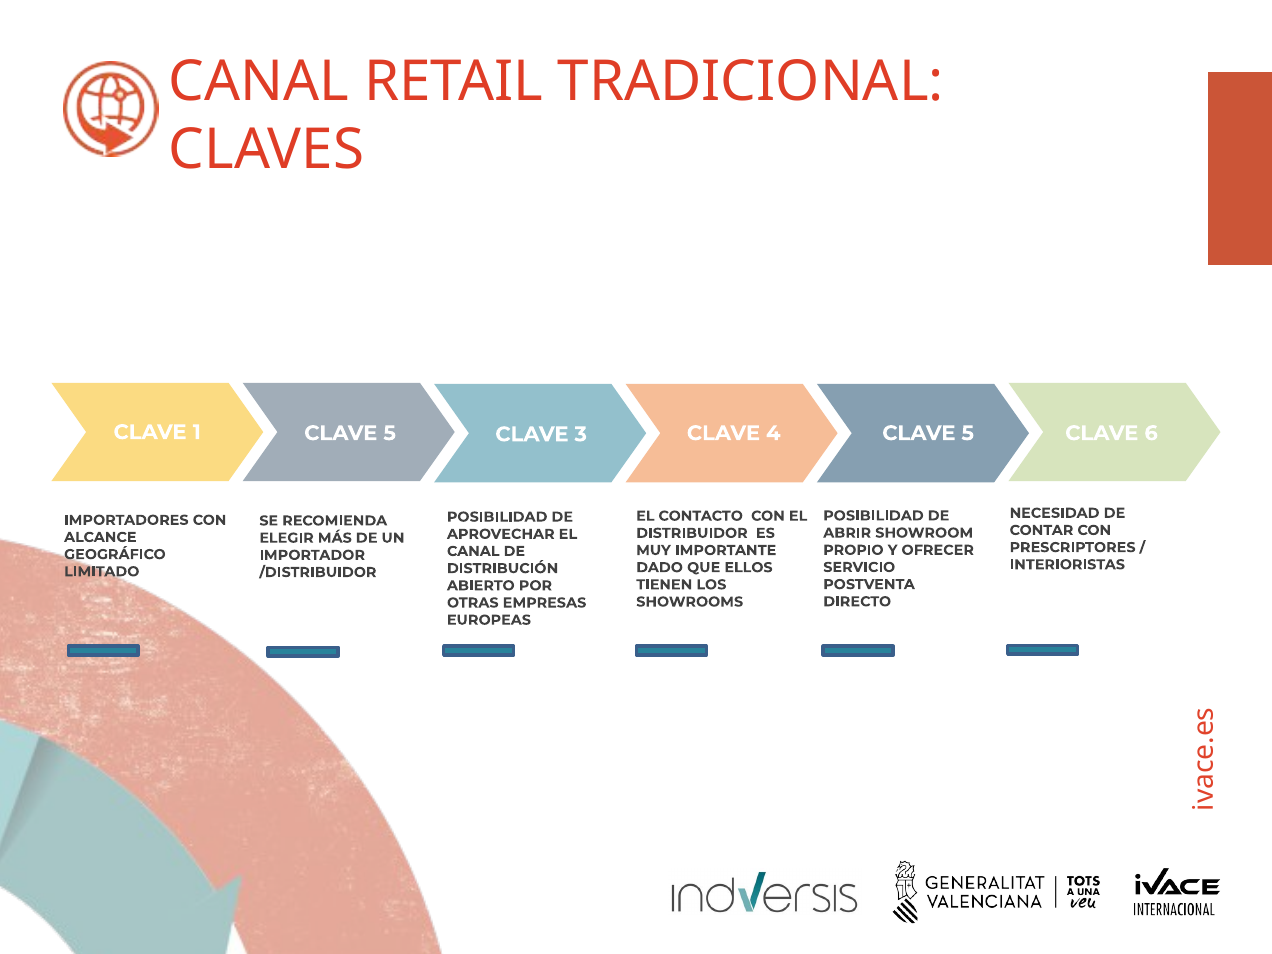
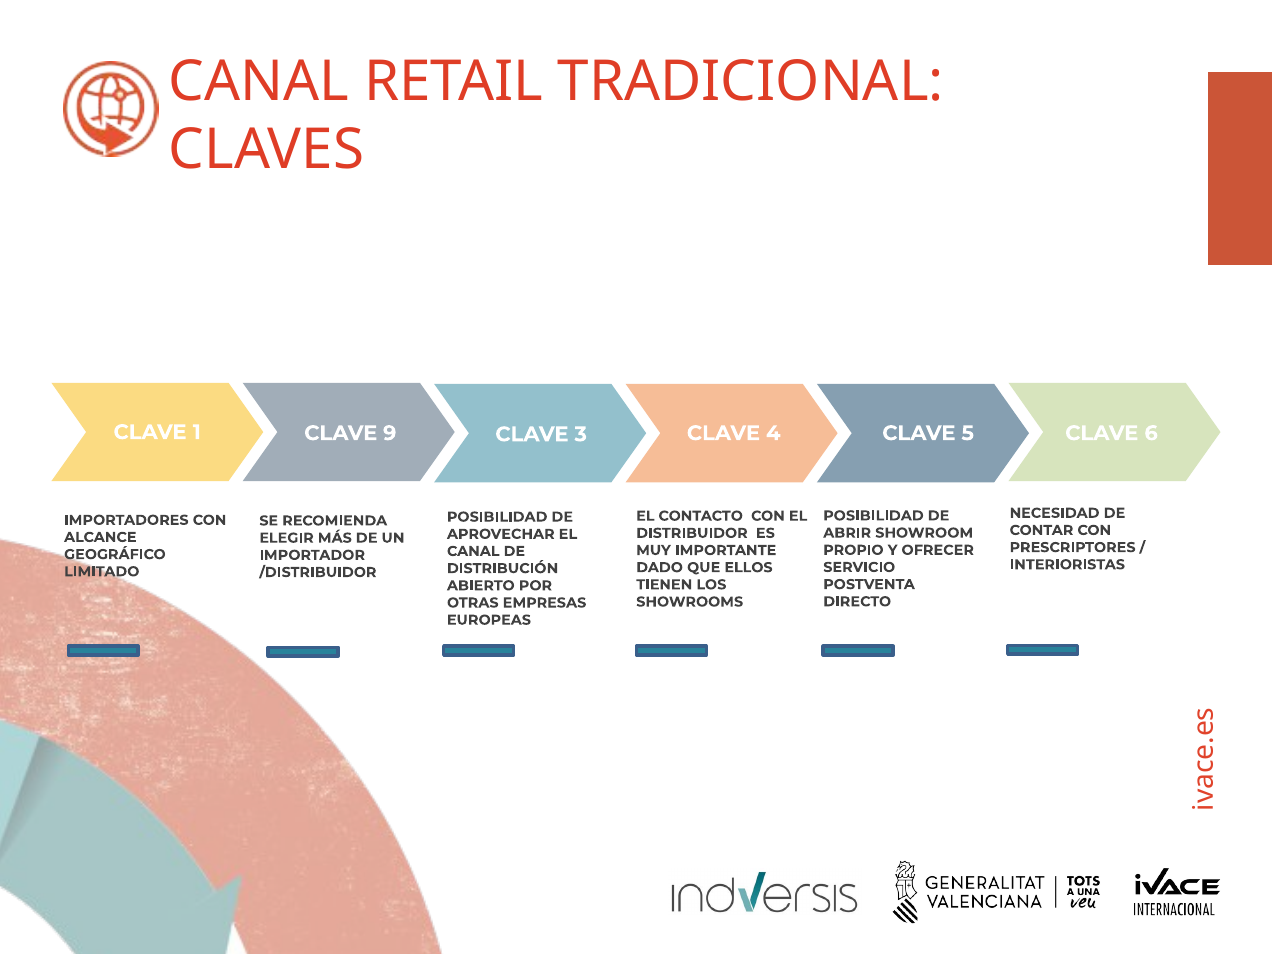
1 CLAVE 5: 5 -> 9
